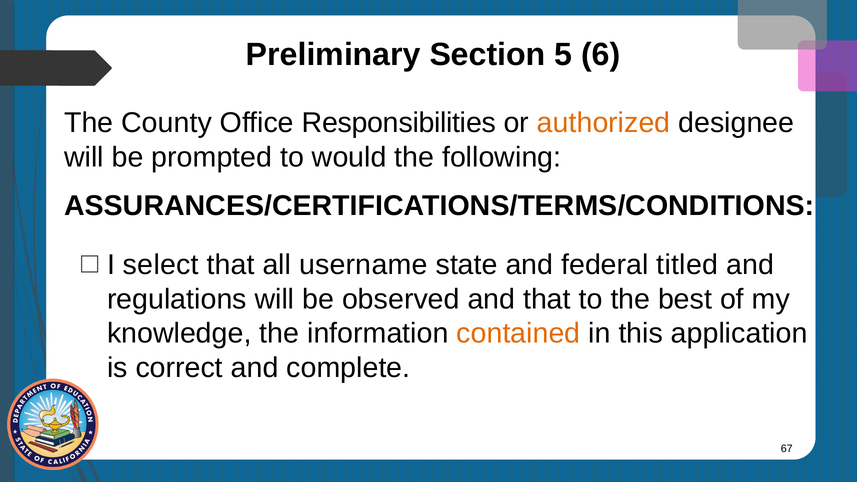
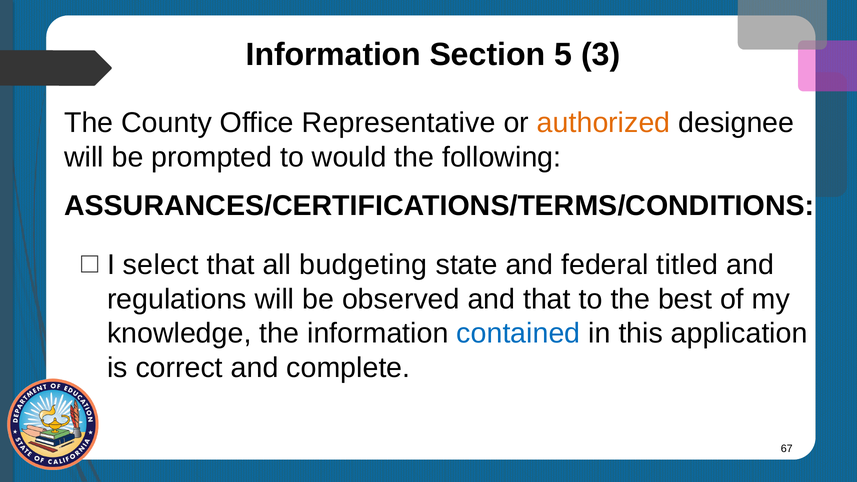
Preliminary at (333, 54): Preliminary -> Information
6: 6 -> 3
Responsibilities: Responsibilities -> Representative
username: username -> budgeting
contained colour: orange -> blue
